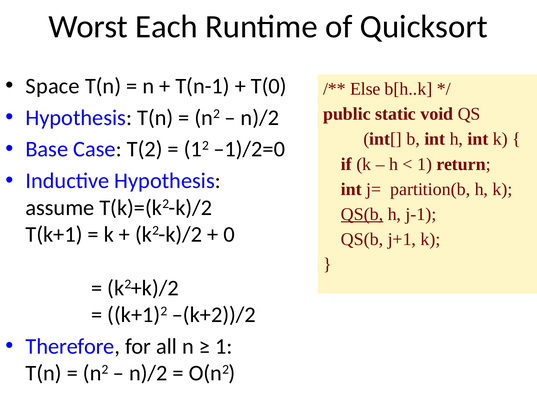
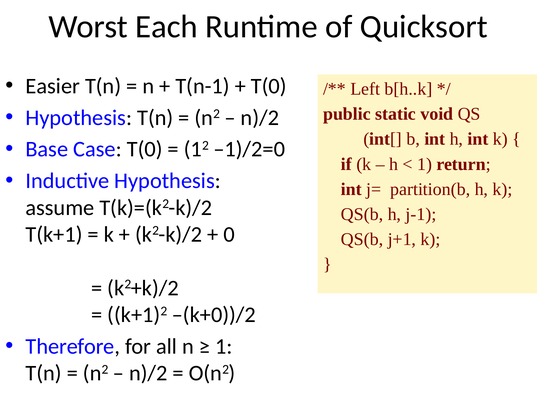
Space: Space -> Easier
Else: Else -> Left
Case T(2: T(2 -> T(0
QS(b at (362, 215) underline: present -> none
–(k+2))/2: –(k+2))/2 -> –(k+0))/2
